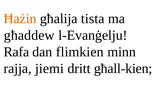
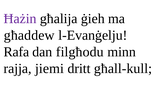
Ħażin colour: orange -> purple
tista: tista -> ġieh
flimkien: flimkien -> filgħodu
għall-kien: għall-kien -> għall-kull
